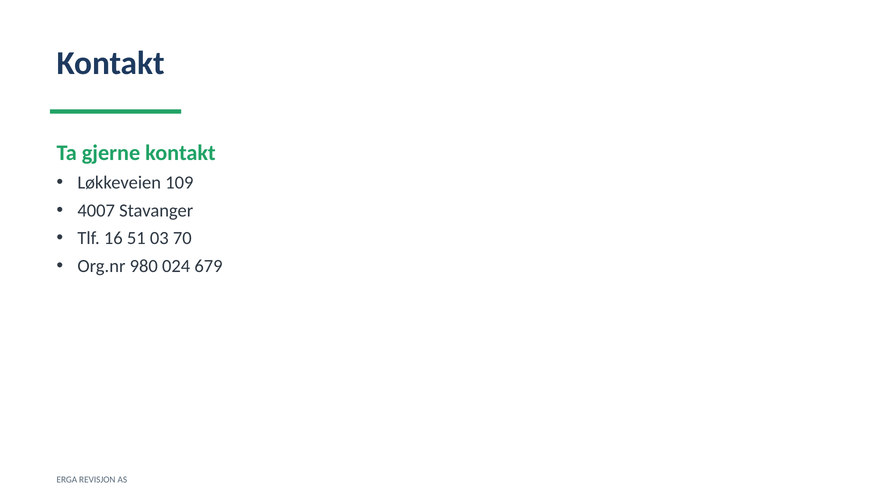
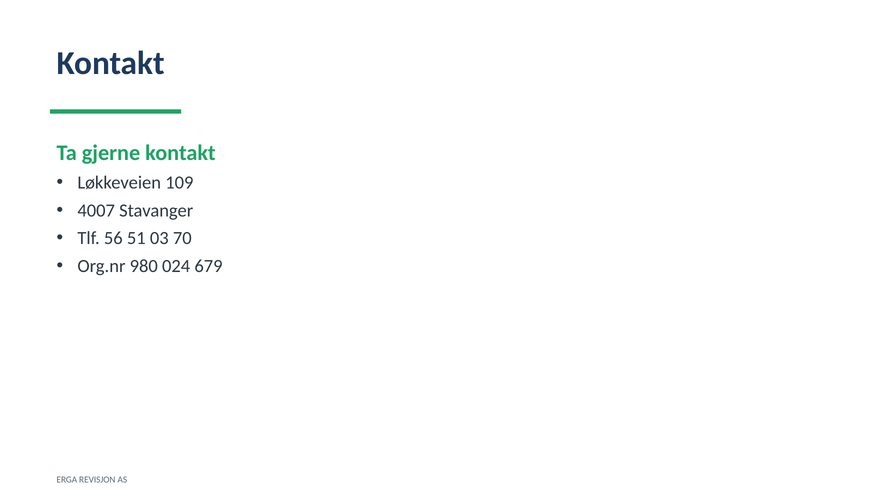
16: 16 -> 56
